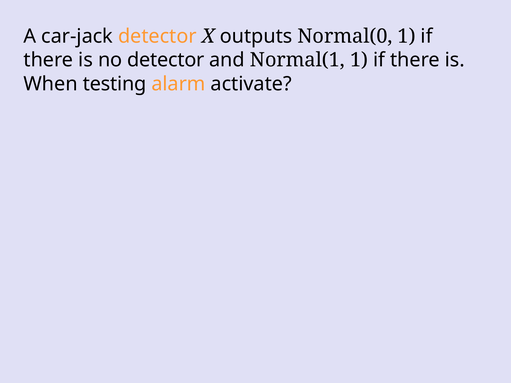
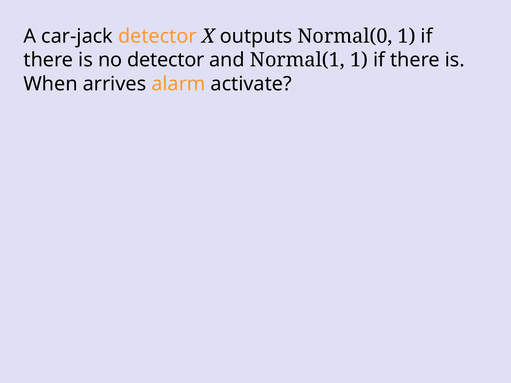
testing: testing -> arrives
